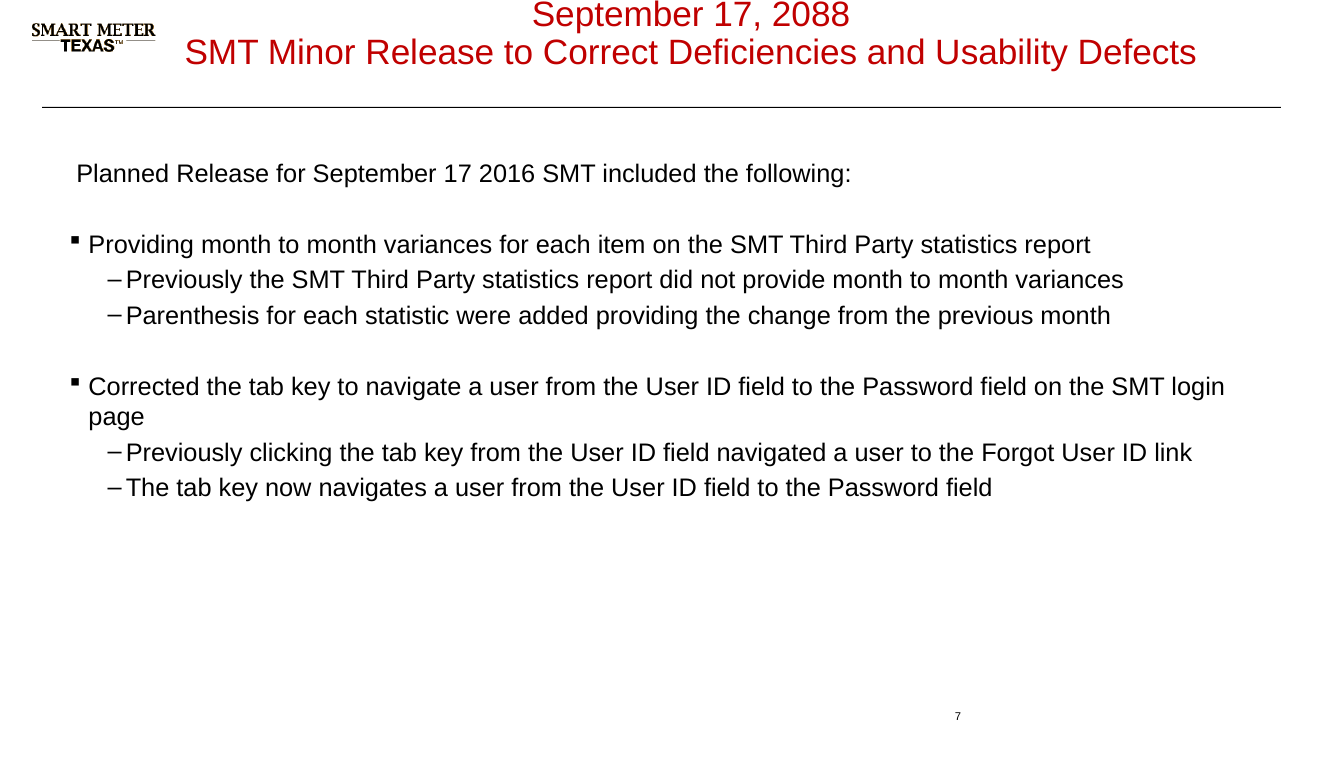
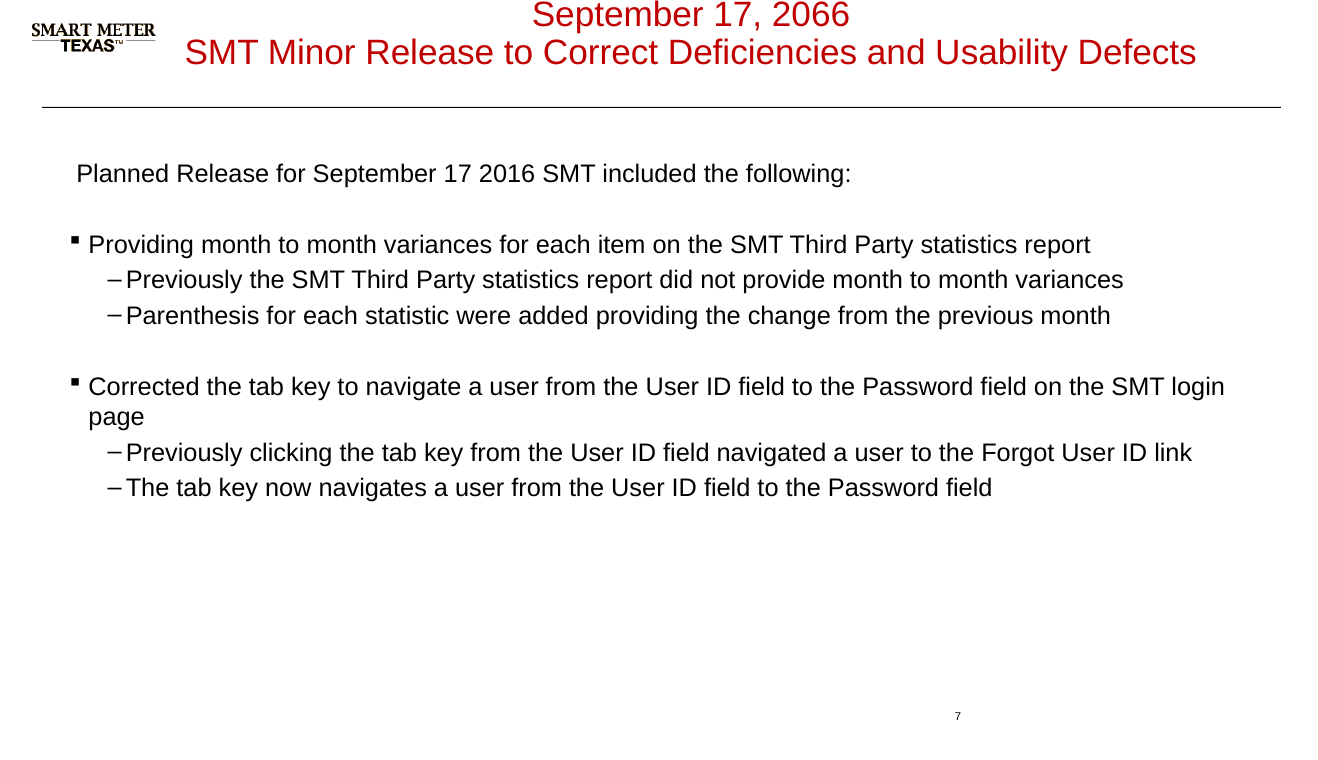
2088: 2088 -> 2066
